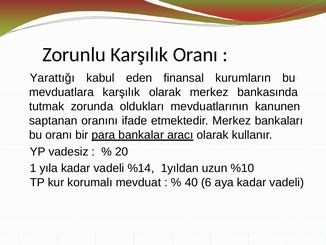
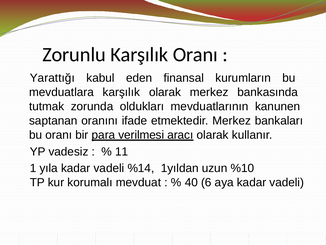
bankalar: bankalar -> verilmesi
20: 20 -> 11
